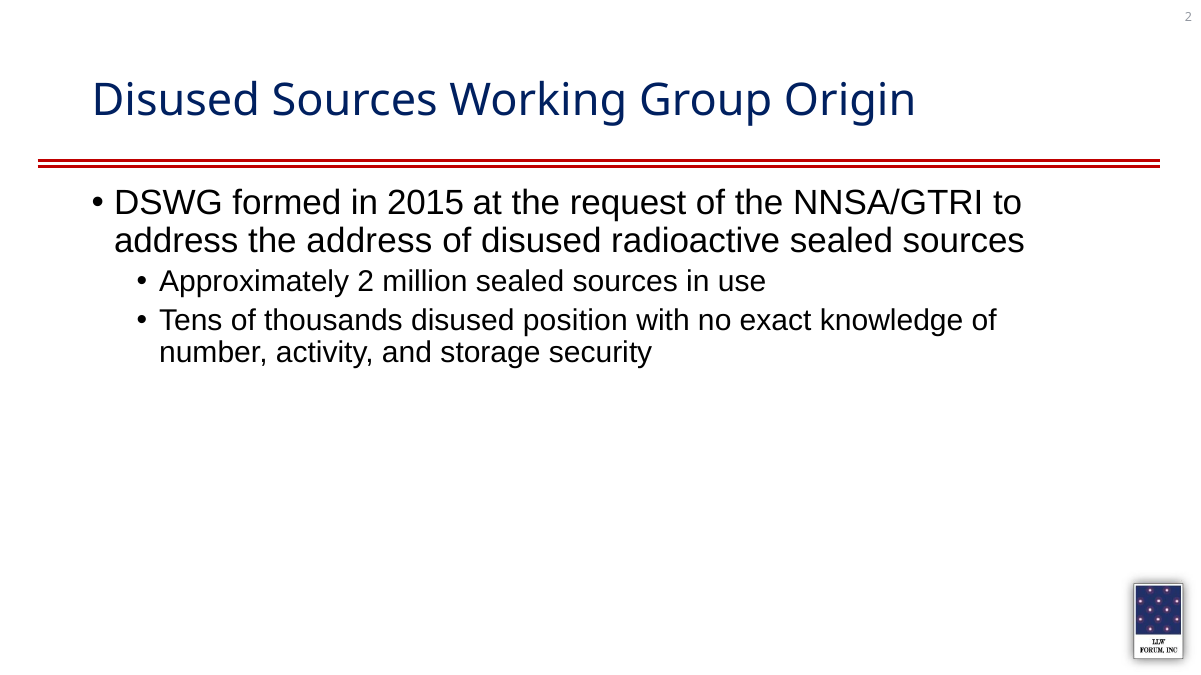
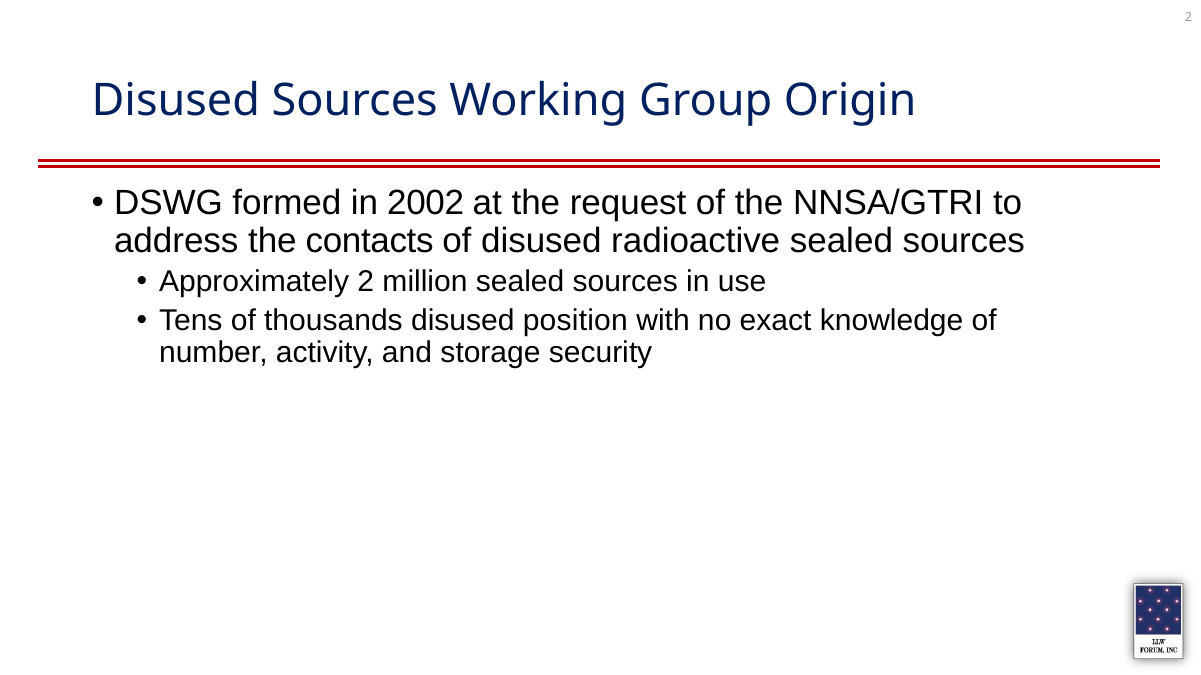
2015: 2015 -> 2002
the address: address -> contacts
